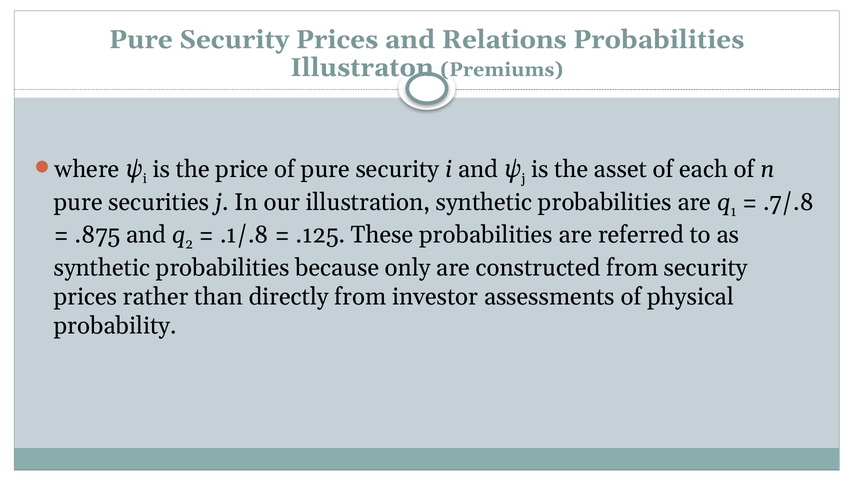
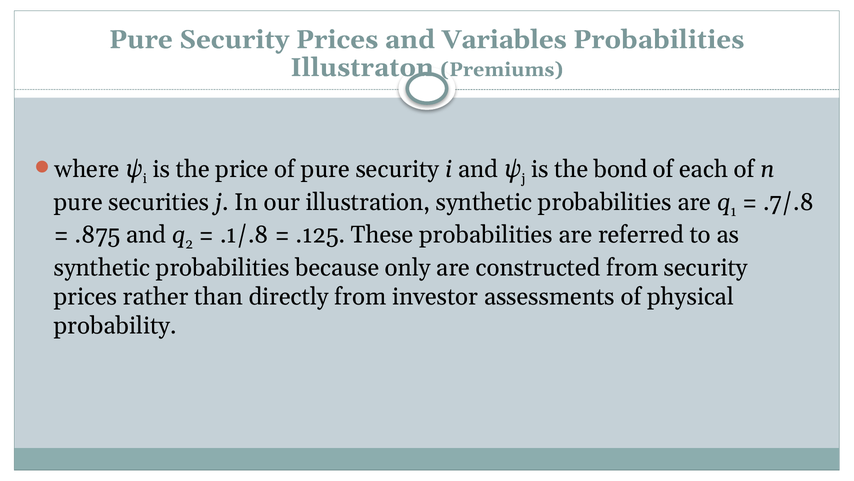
Relations: Relations -> Variables
asset: asset -> bond
